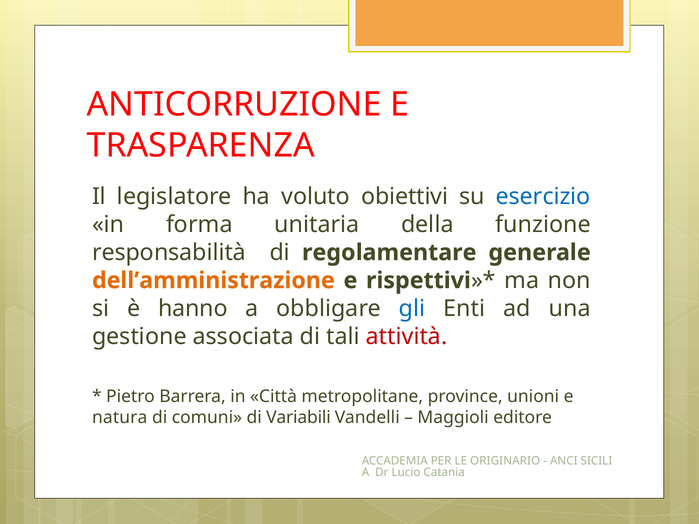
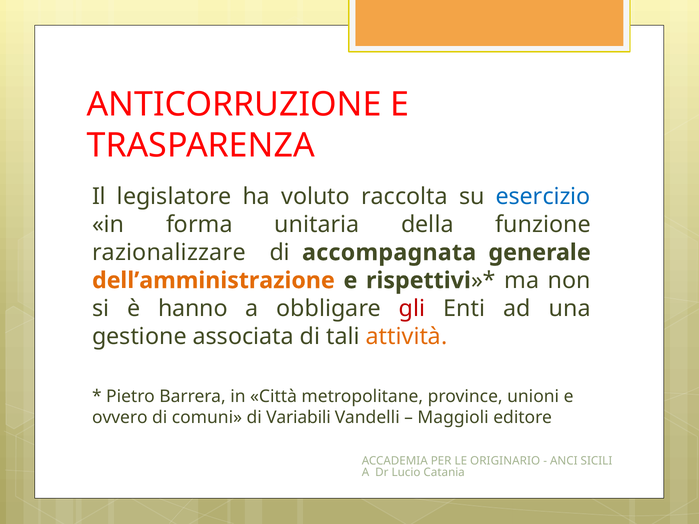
obiettivi: obiettivi -> raccolta
responsabilità: responsabilità -> razionalizzare
regolamentare: regolamentare -> accompagnata
gli colour: blue -> red
attività colour: red -> orange
natura: natura -> ovvero
